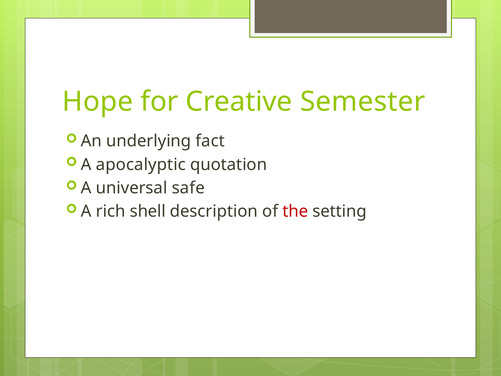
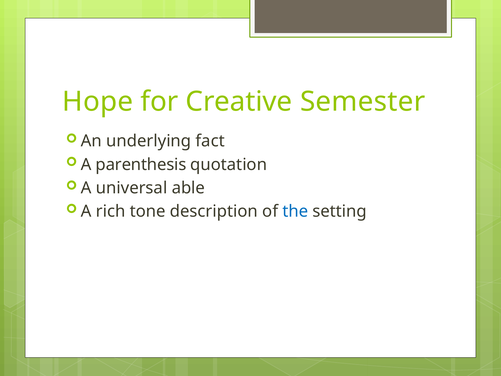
apocalyptic: apocalyptic -> parenthesis
safe: safe -> able
shell: shell -> tone
the colour: red -> blue
